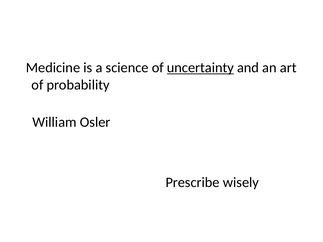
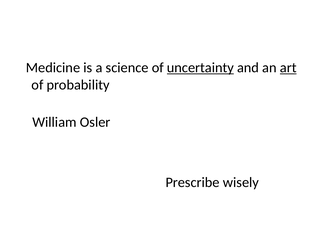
art underline: none -> present
